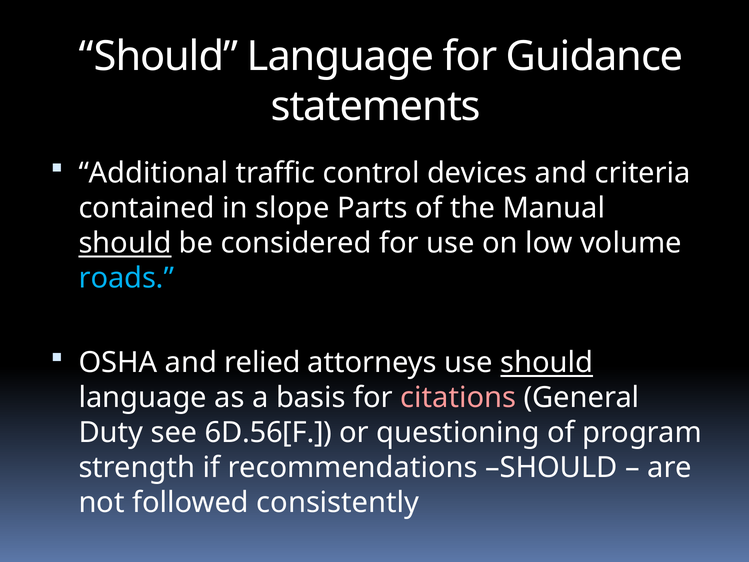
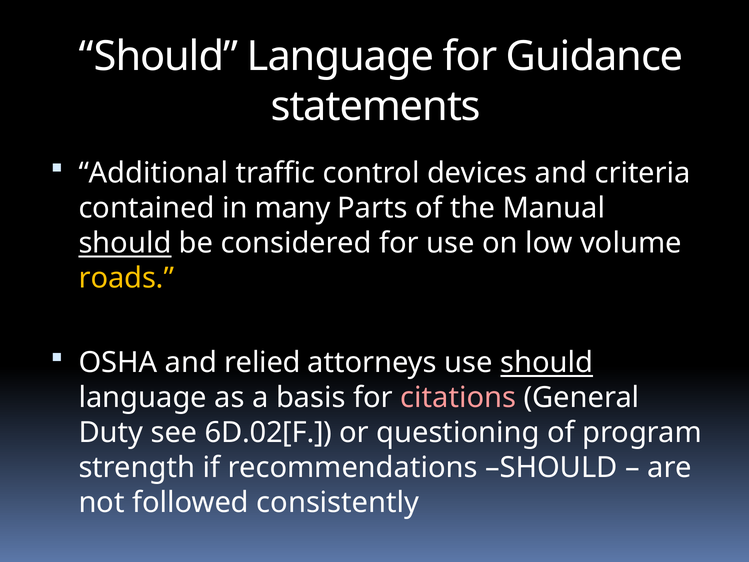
slope: slope -> many
roads colour: light blue -> yellow
6D.56[F: 6D.56[F -> 6D.02[F
